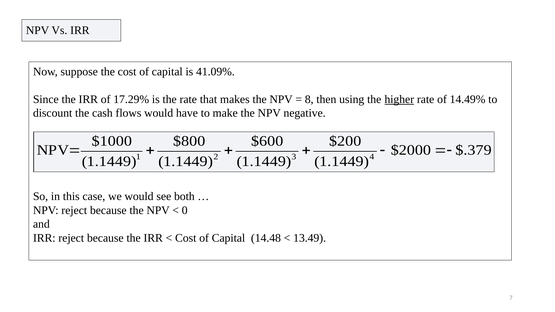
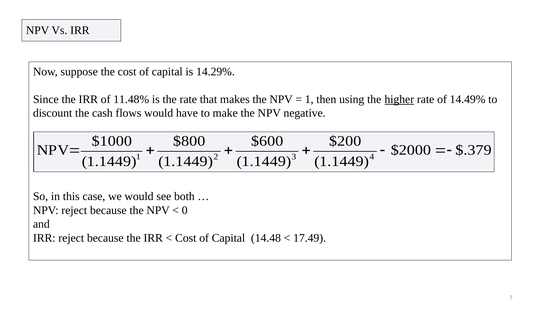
41.09%: 41.09% -> 14.29%
17.29%: 17.29% -> 11.48%
8 at (309, 99): 8 -> 1
13.49: 13.49 -> 17.49
